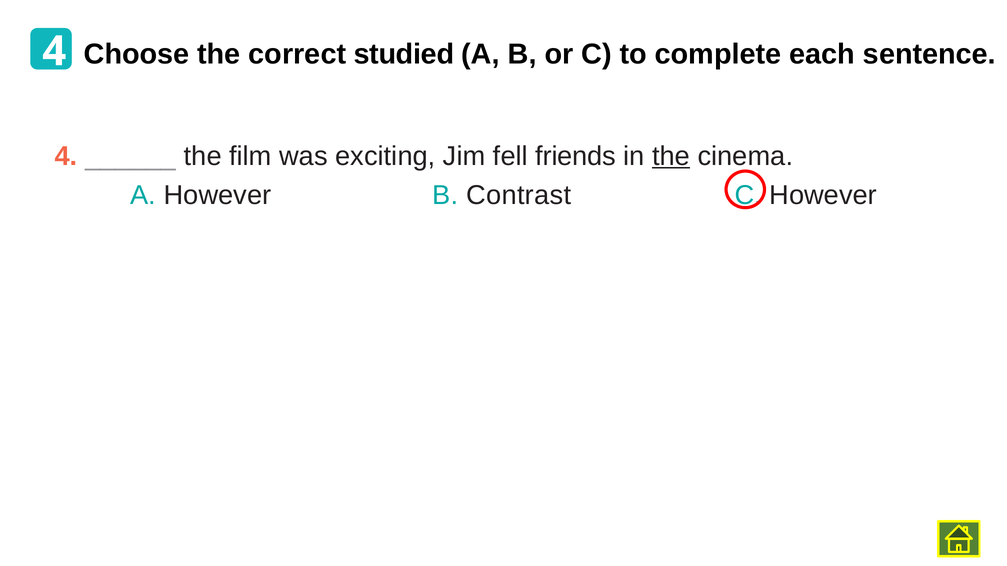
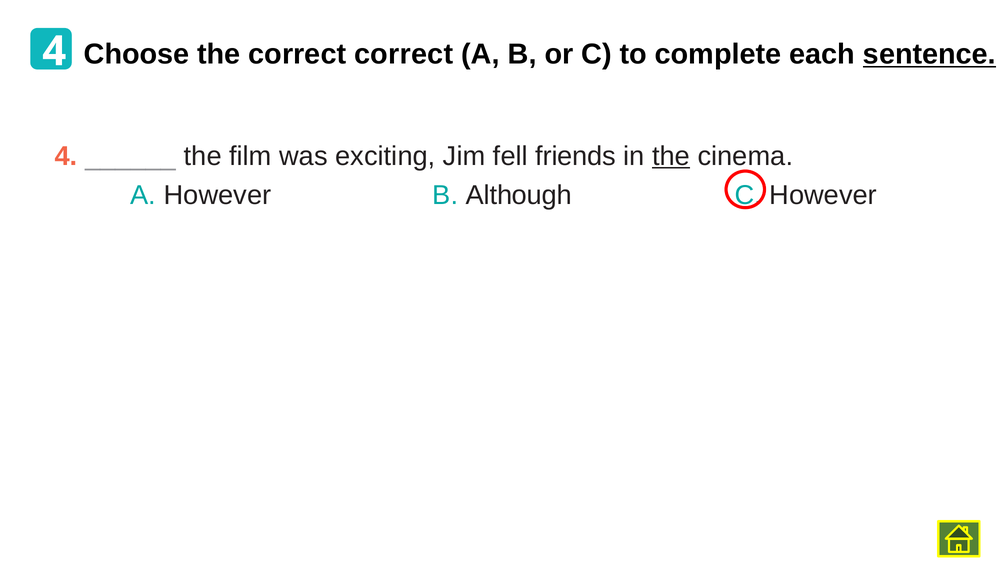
correct studied: studied -> correct
sentence underline: none -> present
Contrast: Contrast -> Although
